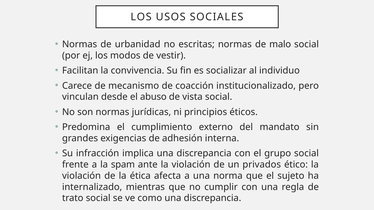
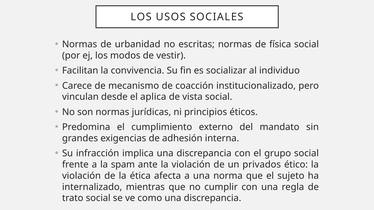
malo: malo -> física
abuso: abuso -> aplica
